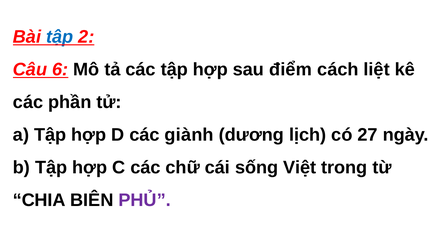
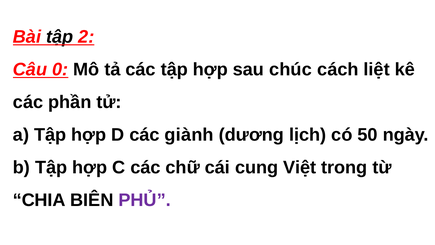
tập at (60, 37) colour: blue -> black
6: 6 -> 0
điểm: điểm -> chúc
27: 27 -> 50
sống: sống -> cung
